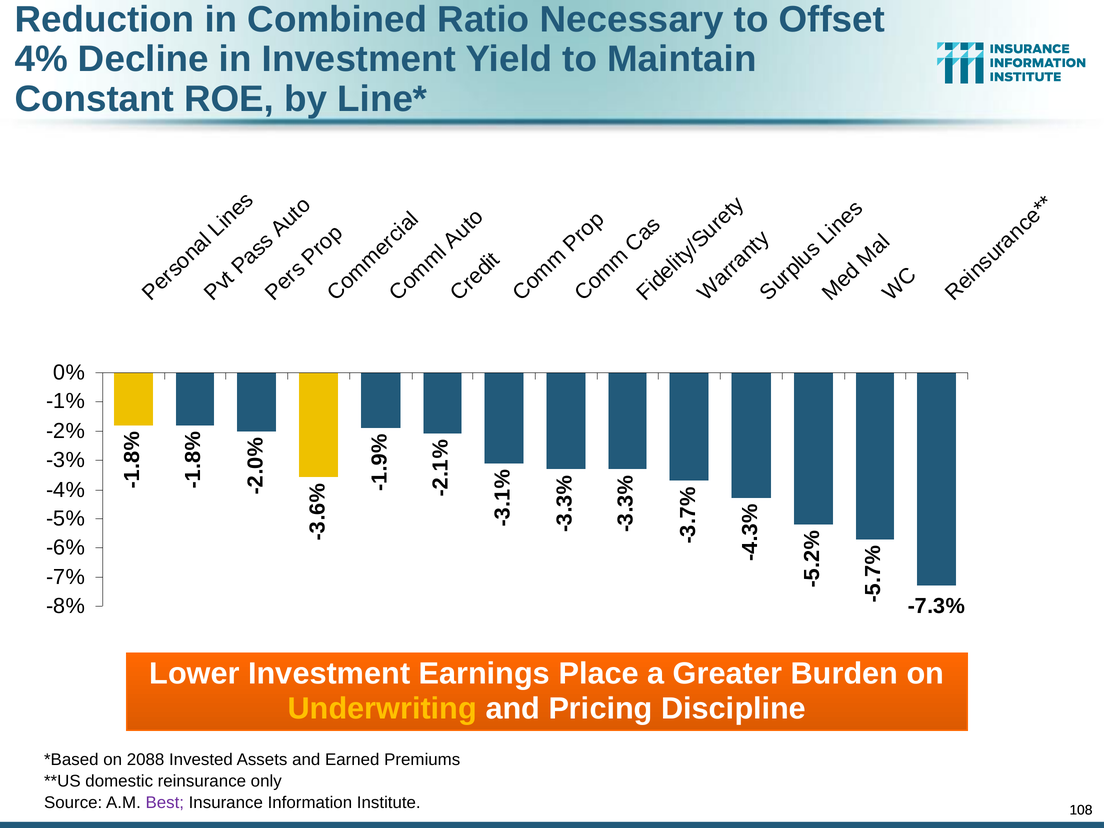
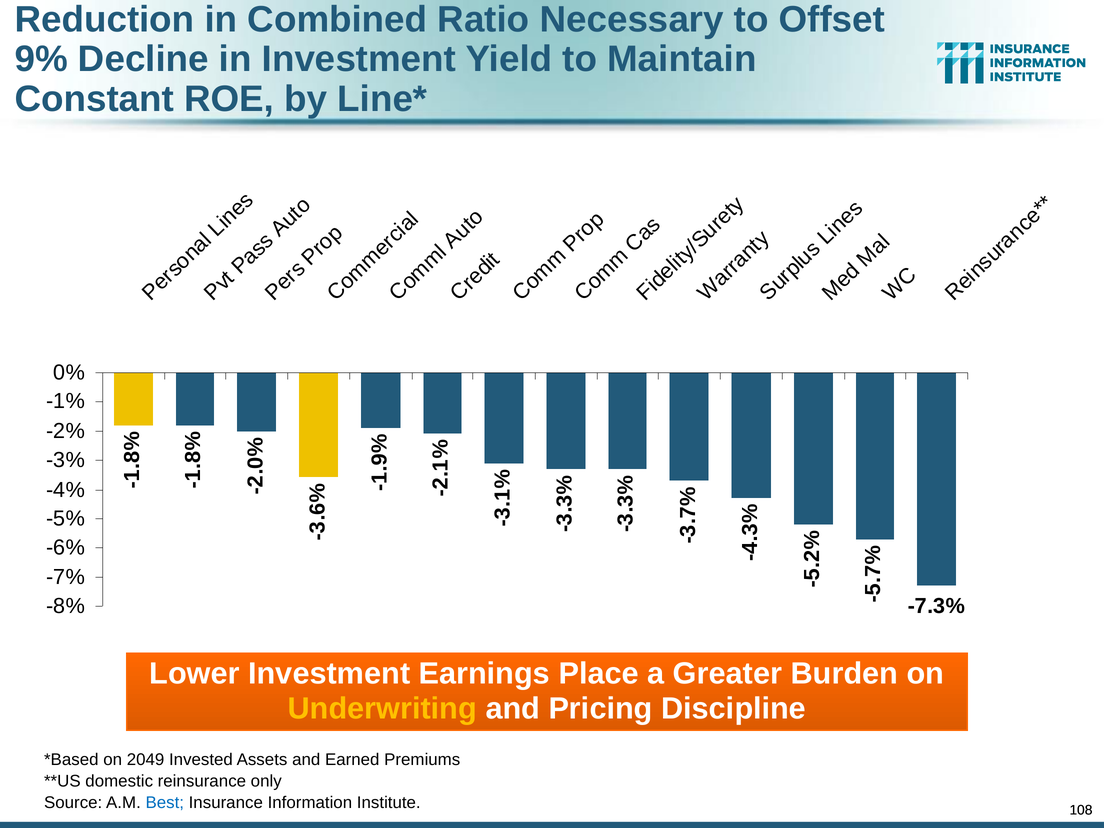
4%: 4% -> 9%
2088: 2088 -> 2049
Best colour: purple -> blue
